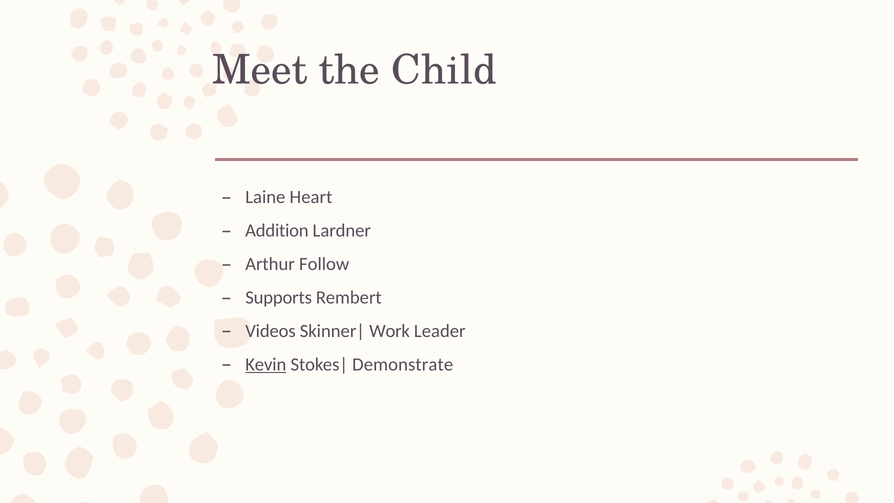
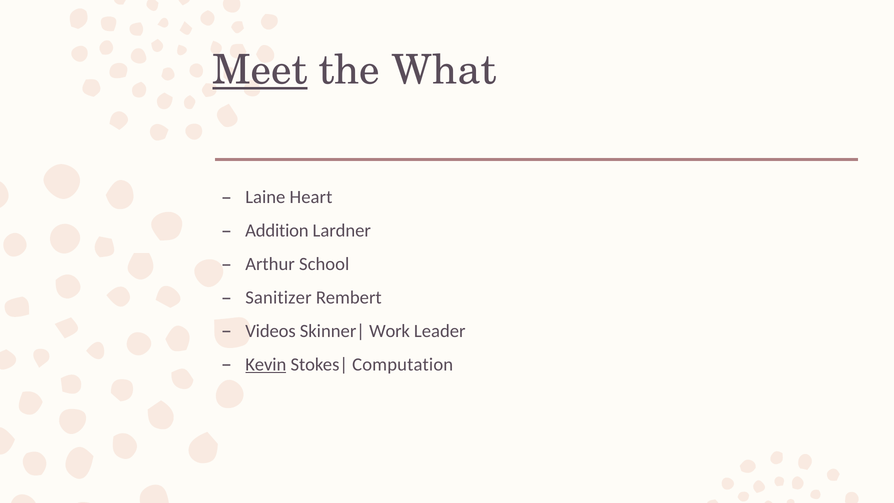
Meet underline: none -> present
Child: Child -> What
Follow: Follow -> School
Supports: Supports -> Sanitizer
Demonstrate: Demonstrate -> Computation
